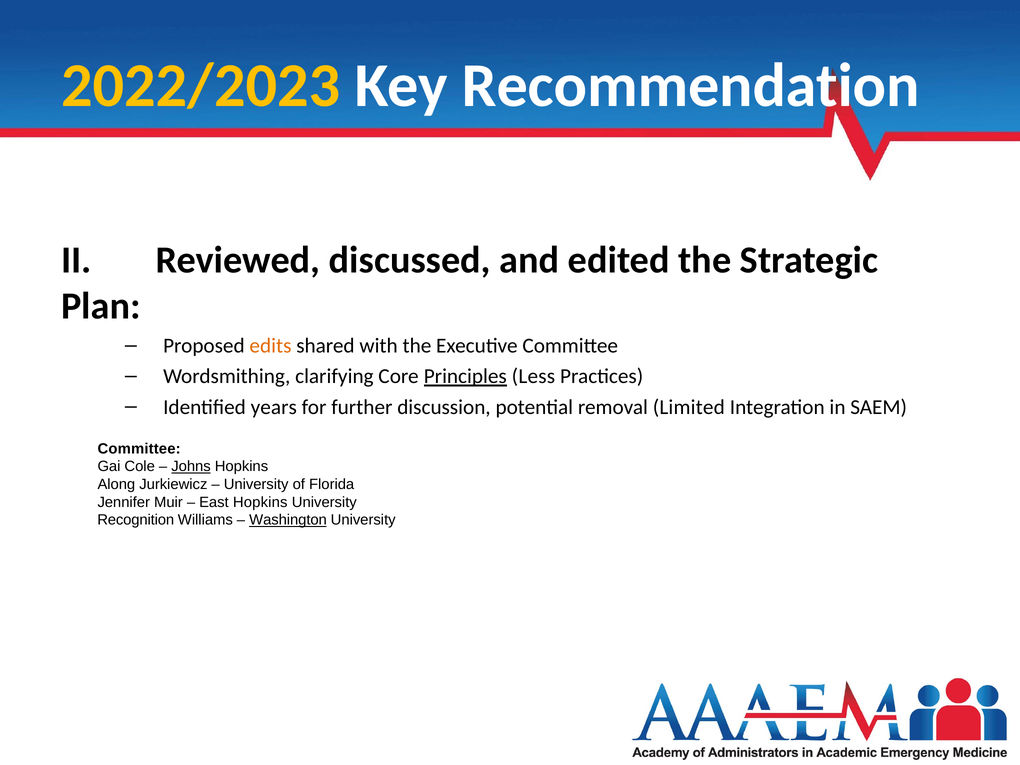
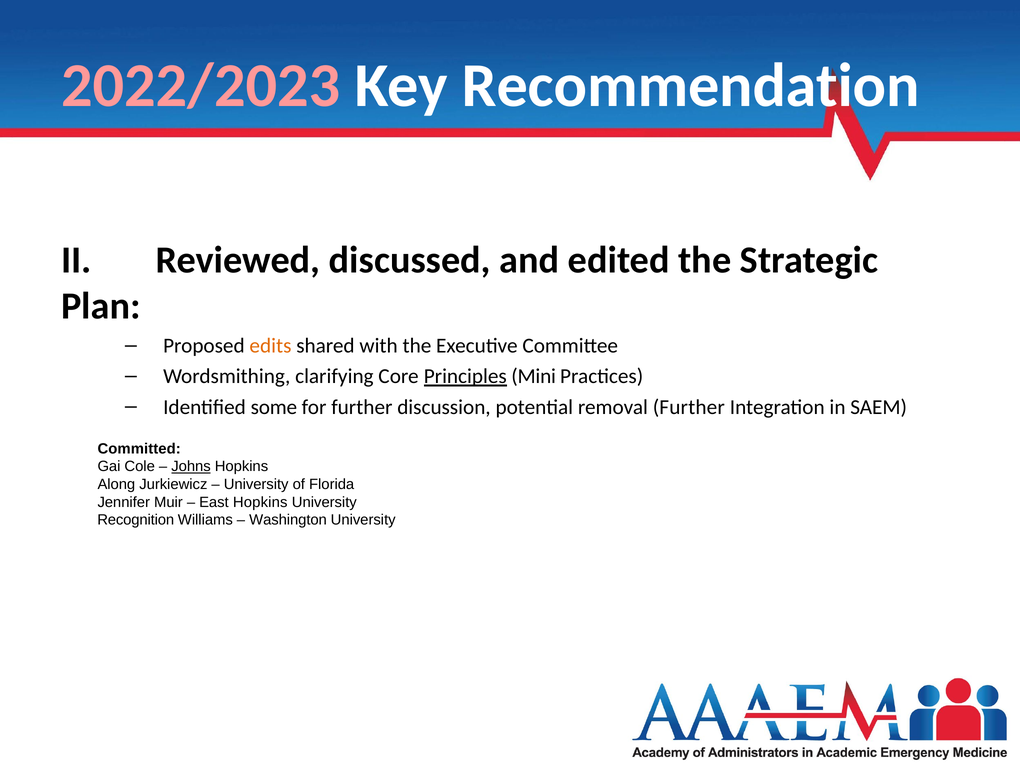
2022/2023 colour: yellow -> pink
Less: Less -> Mini
years: years -> some
removal Limited: Limited -> Further
Committee at (139, 449): Committee -> Committed
Washington underline: present -> none
